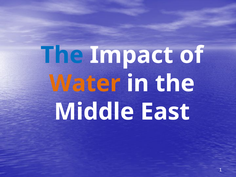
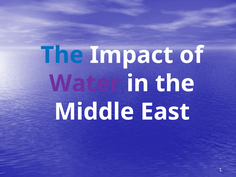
Water colour: orange -> purple
